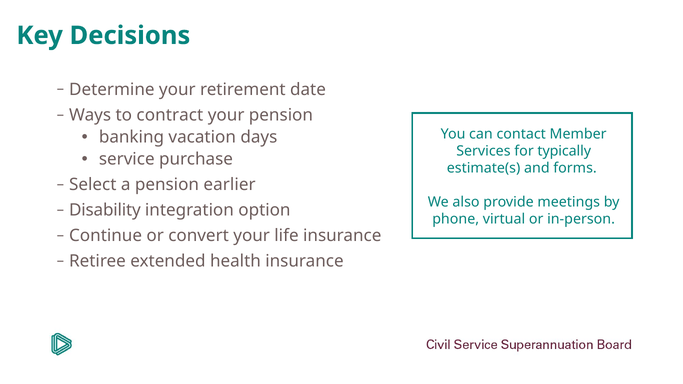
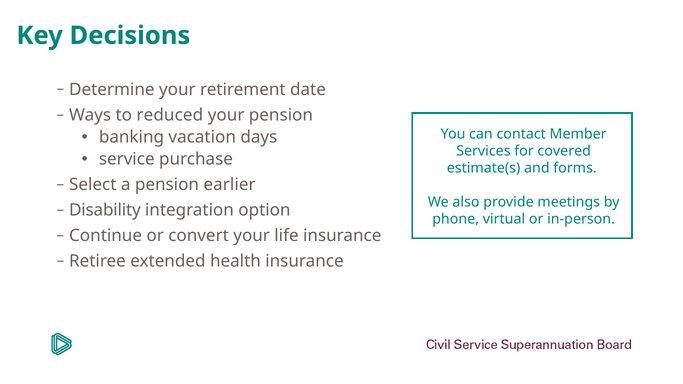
contract: contract -> reduced
typically: typically -> covered
